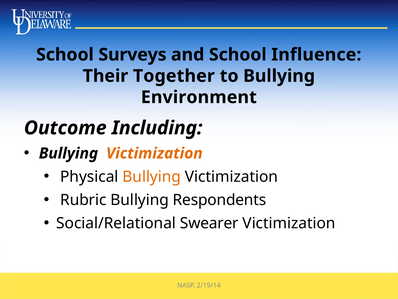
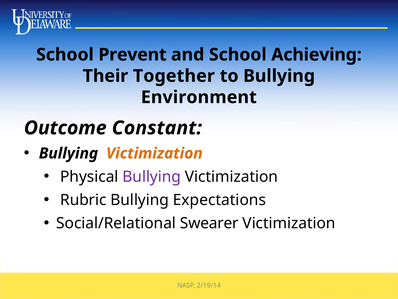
Surveys: Surveys -> Prevent
Influence: Influence -> Achieving
Including: Including -> Constant
Bullying at (152, 176) colour: orange -> purple
Respondents: Respondents -> Expectations
